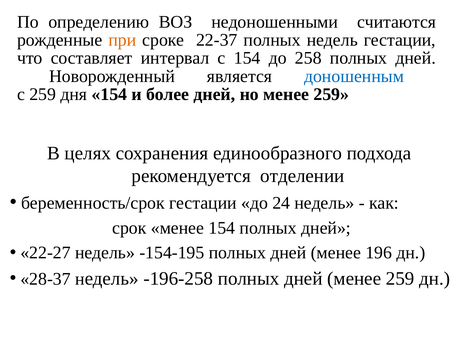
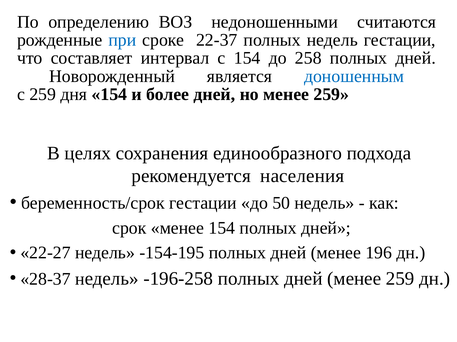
при colour: orange -> blue
отделении: отделении -> населения
24: 24 -> 50
